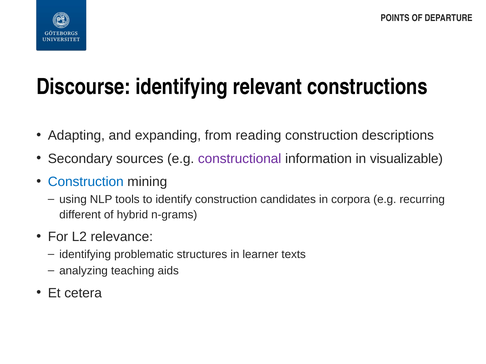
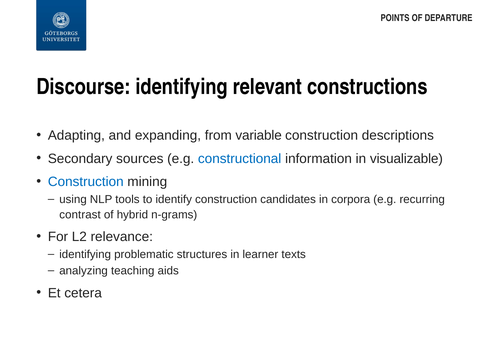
reading: reading -> variable
constructional colour: purple -> blue
different: different -> contrast
